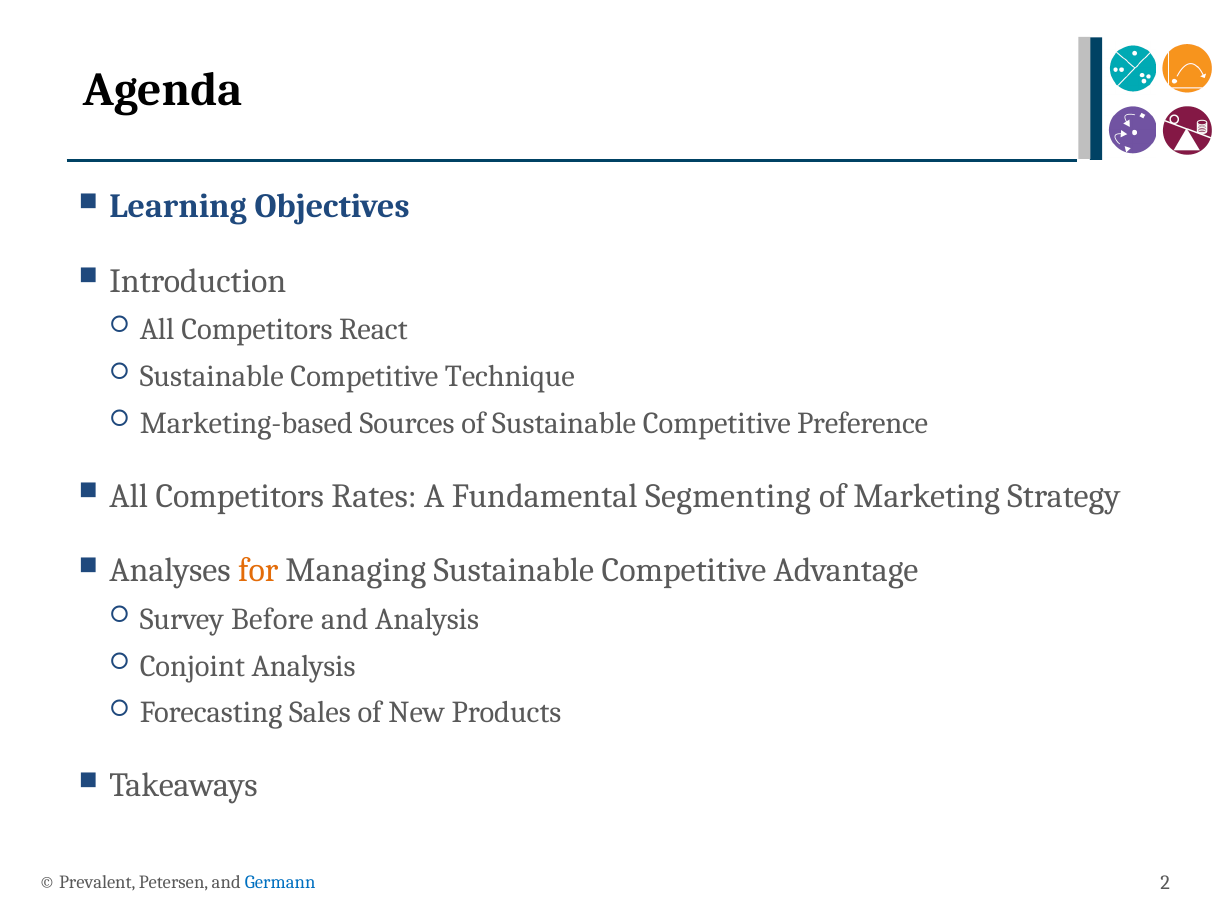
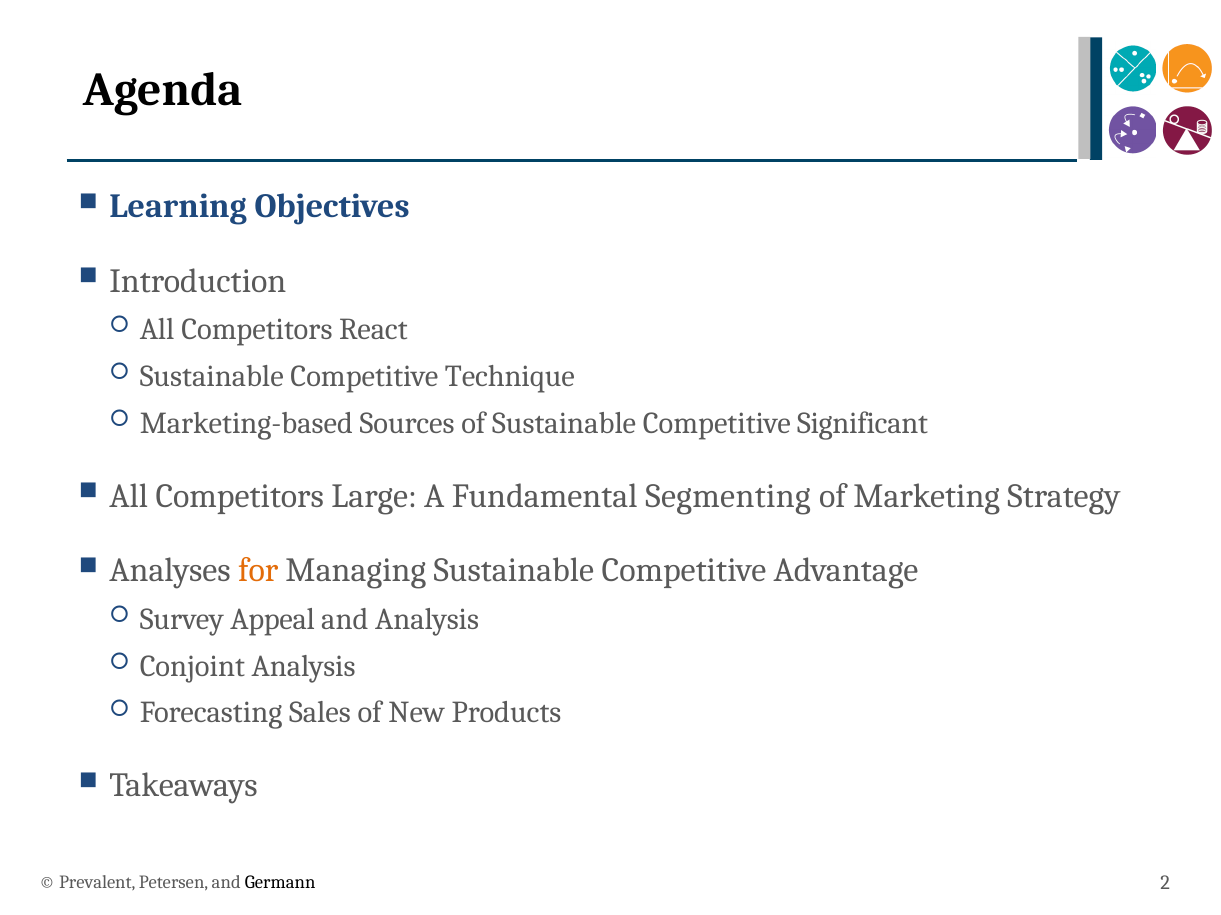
Preference: Preference -> Significant
Rates: Rates -> Large
Before: Before -> Appeal
Germann colour: blue -> black
